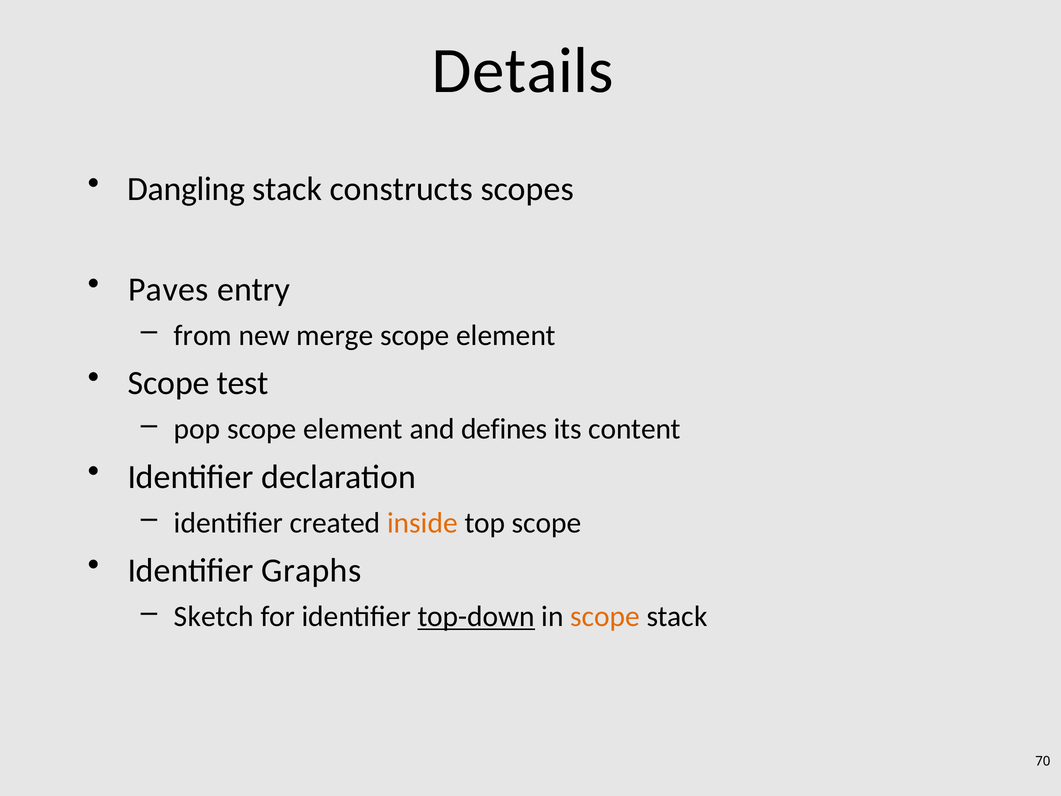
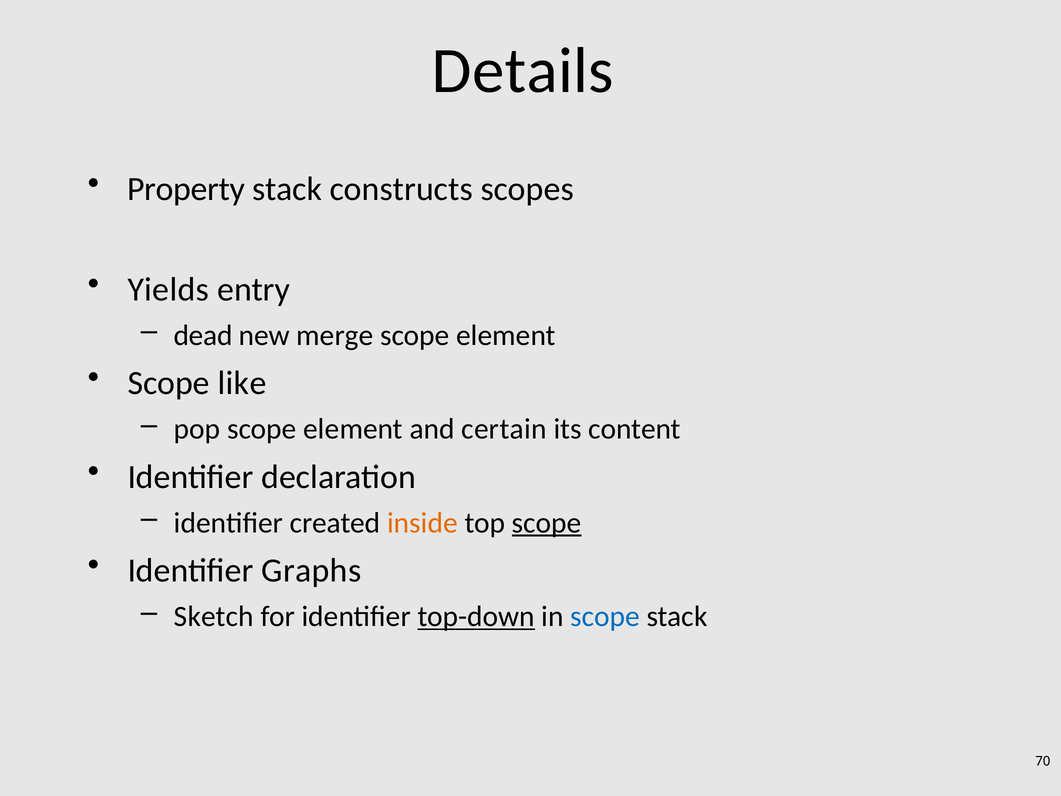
Dangling: Dangling -> Property
Paves: Paves -> Yields
from: from -> dead
test: test -> like
defines: defines -> certain
scope at (547, 523) underline: none -> present
scope at (605, 616) colour: orange -> blue
